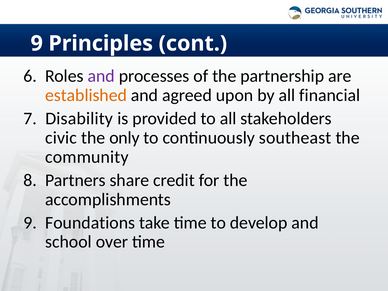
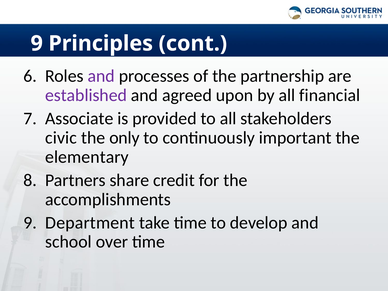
established colour: orange -> purple
Disability: Disability -> Associate
southeast: southeast -> important
community: community -> elementary
Foundations: Foundations -> Department
